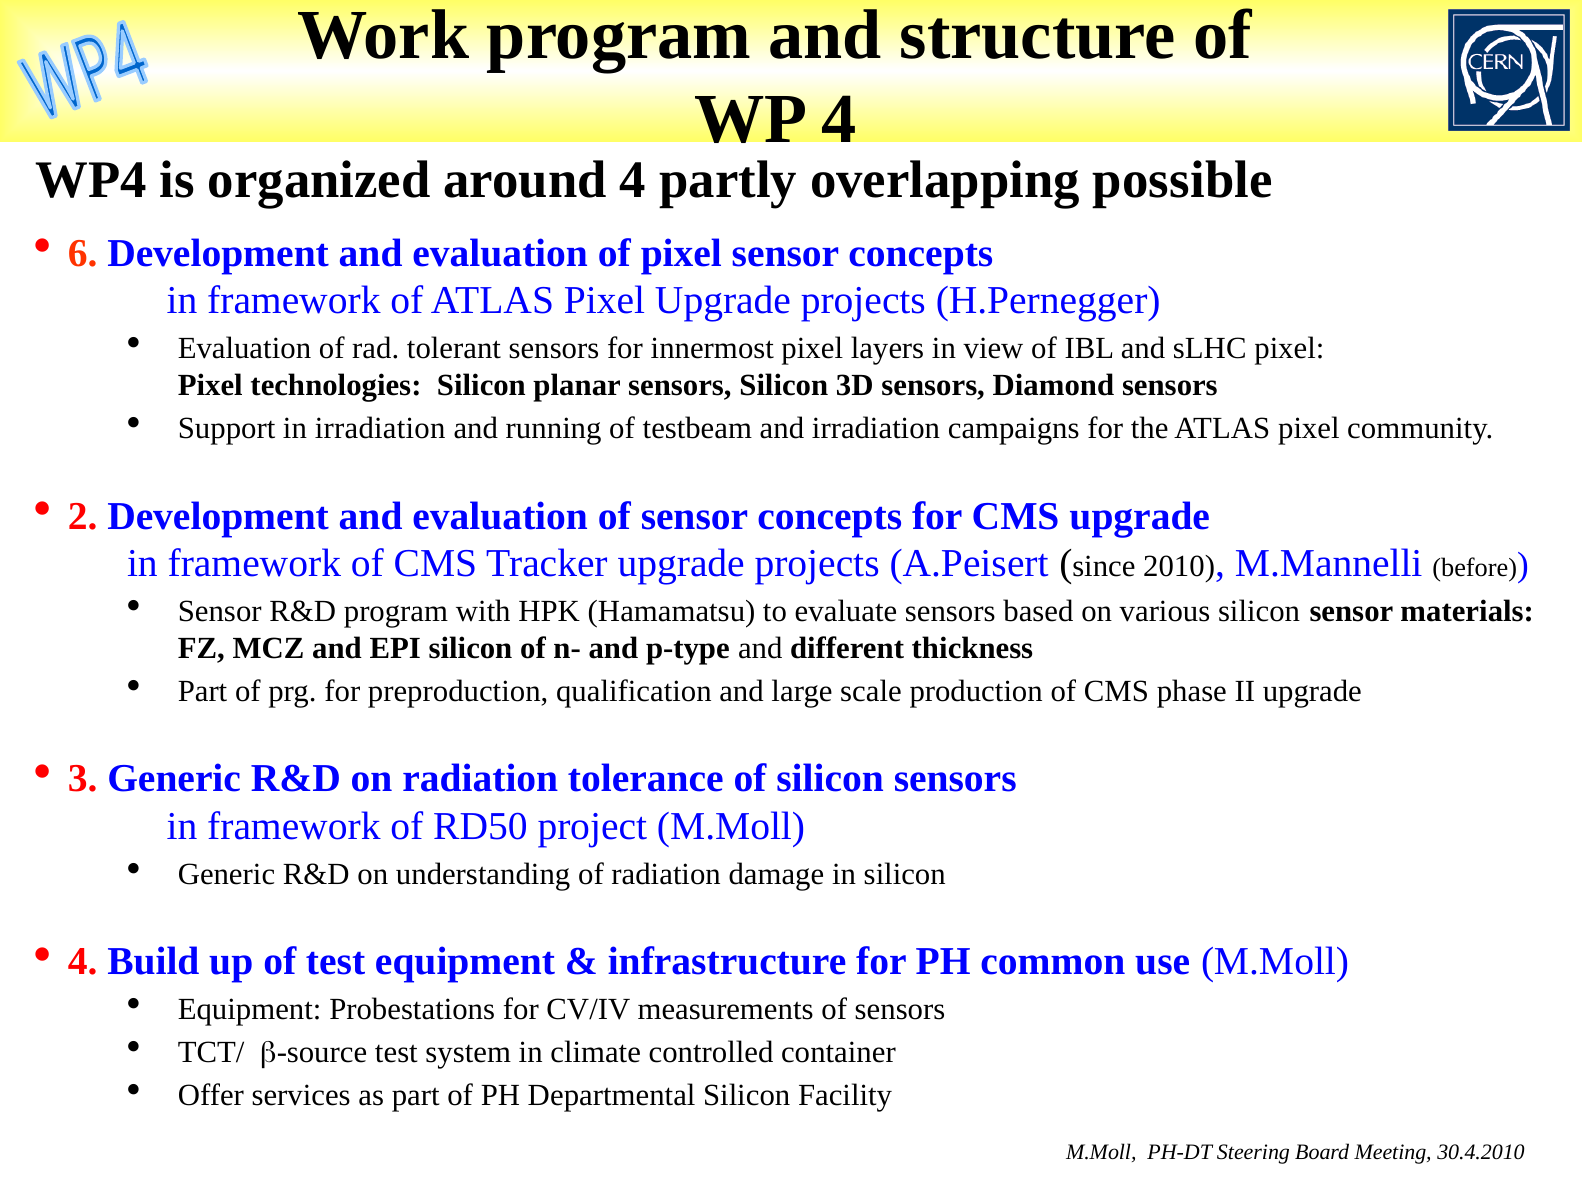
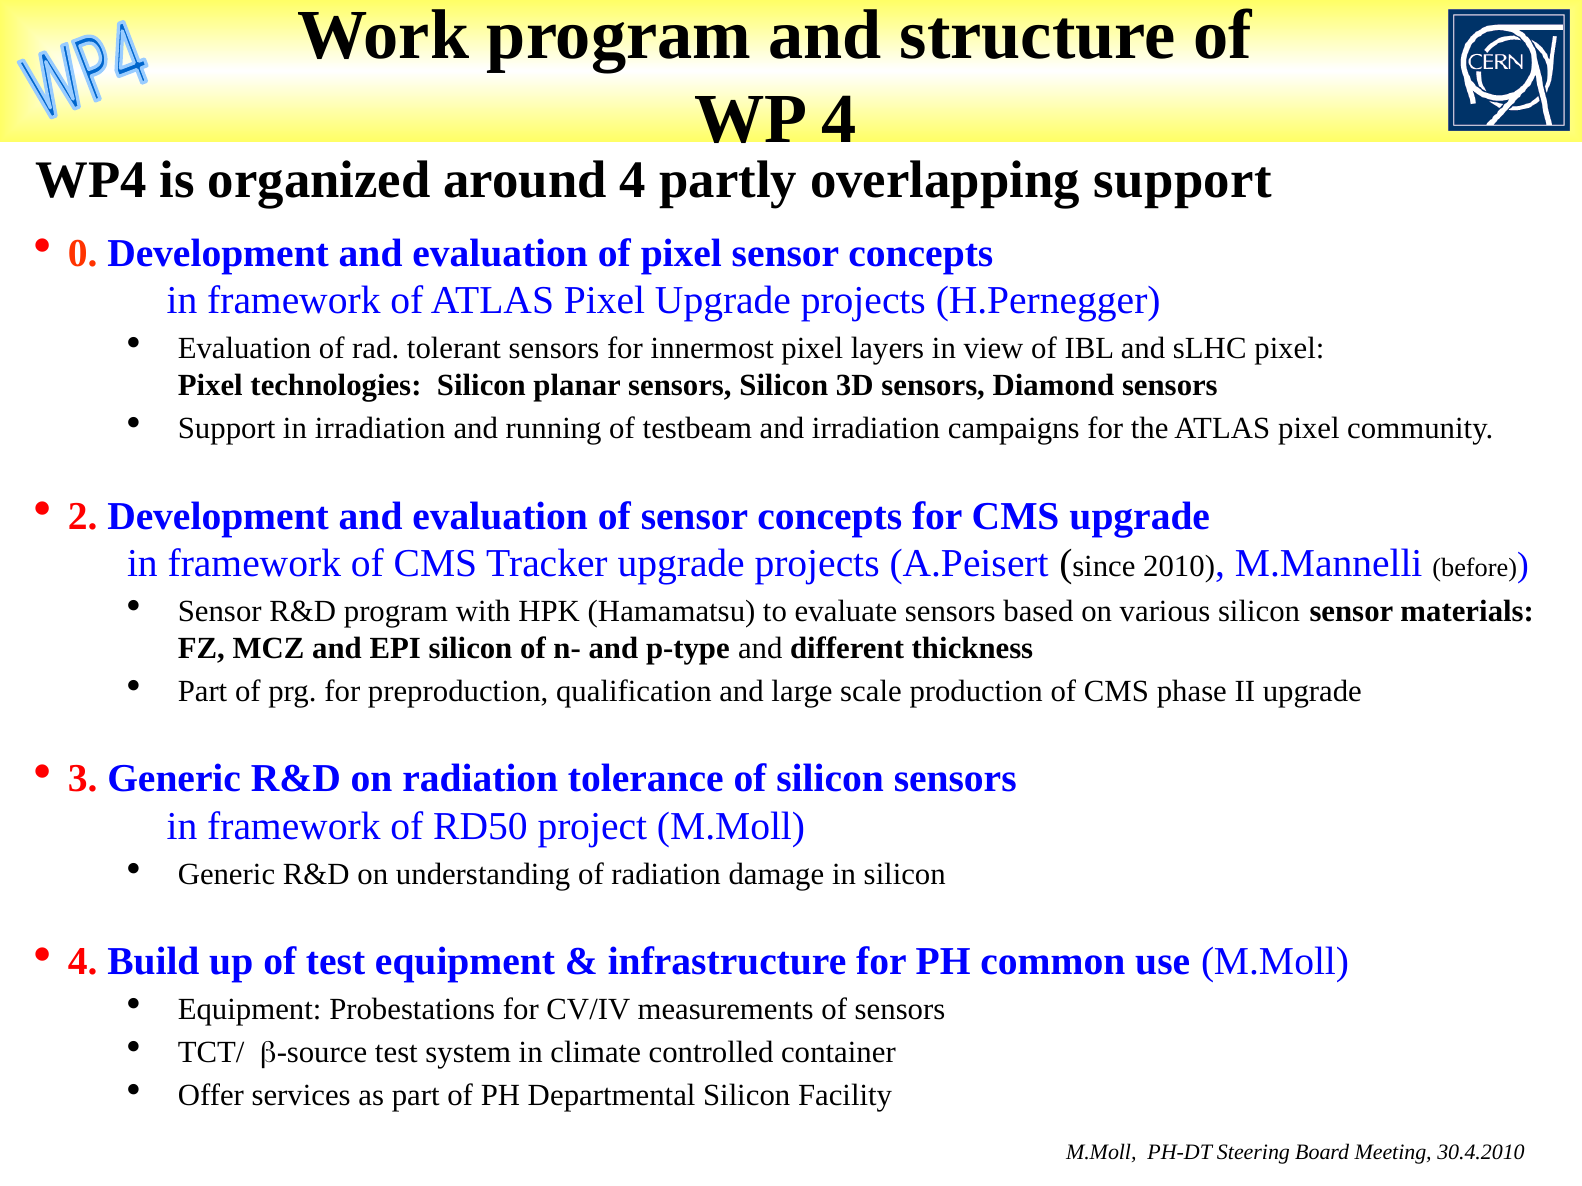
overlapping possible: possible -> support
6: 6 -> 0
